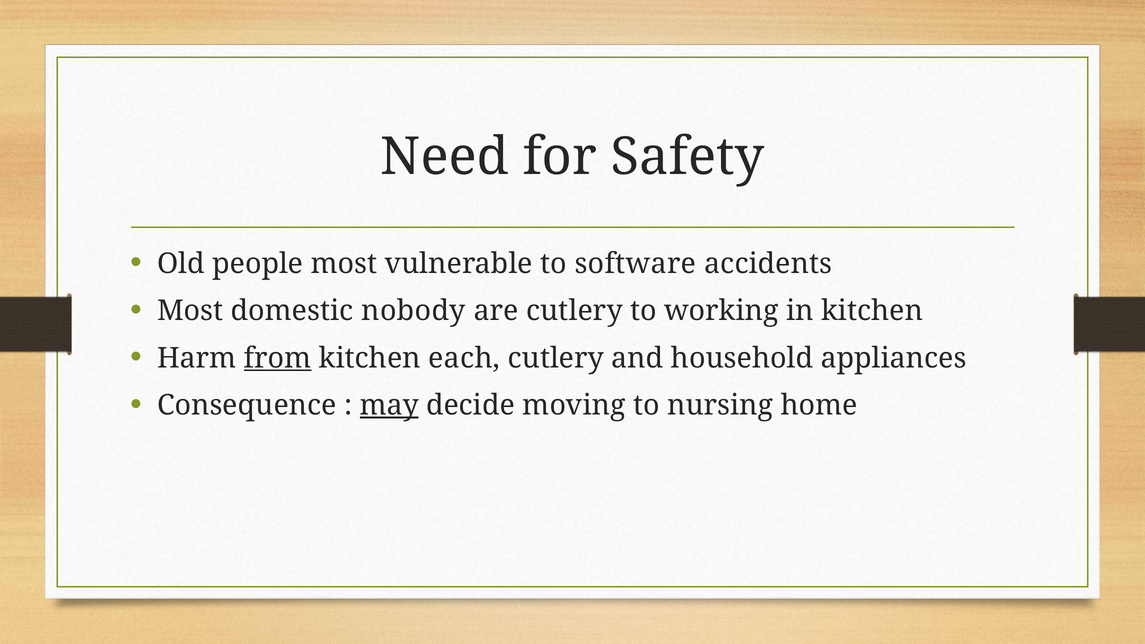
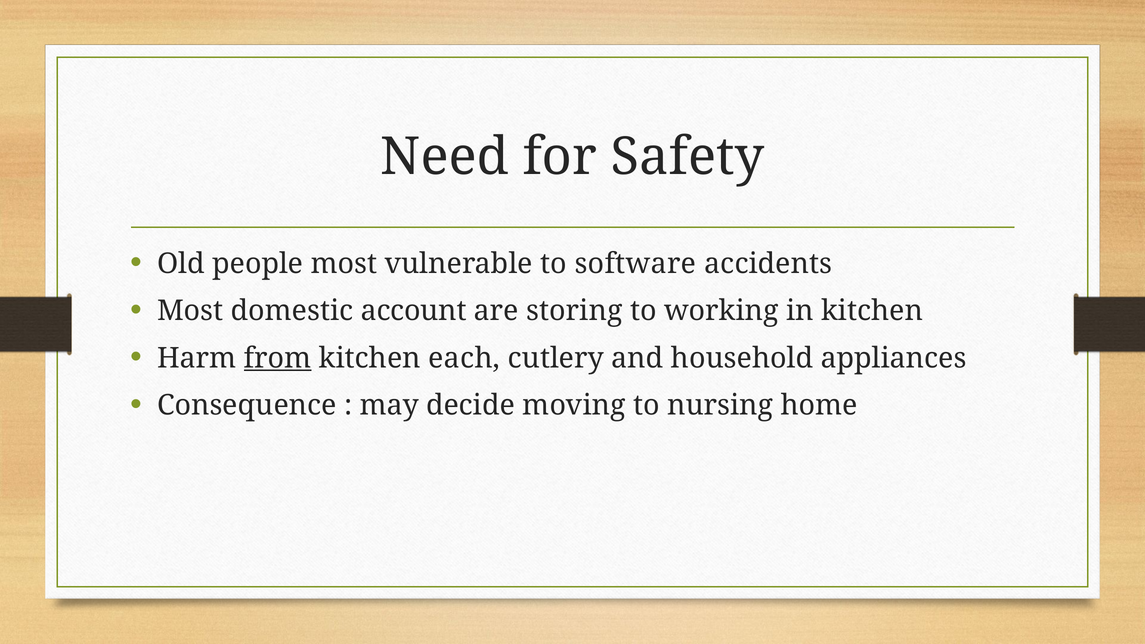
nobody: nobody -> account
are cutlery: cutlery -> storing
may underline: present -> none
